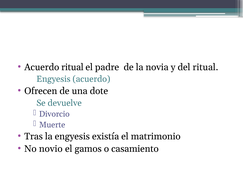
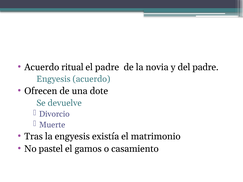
del ritual: ritual -> padre
novio: novio -> pastel
